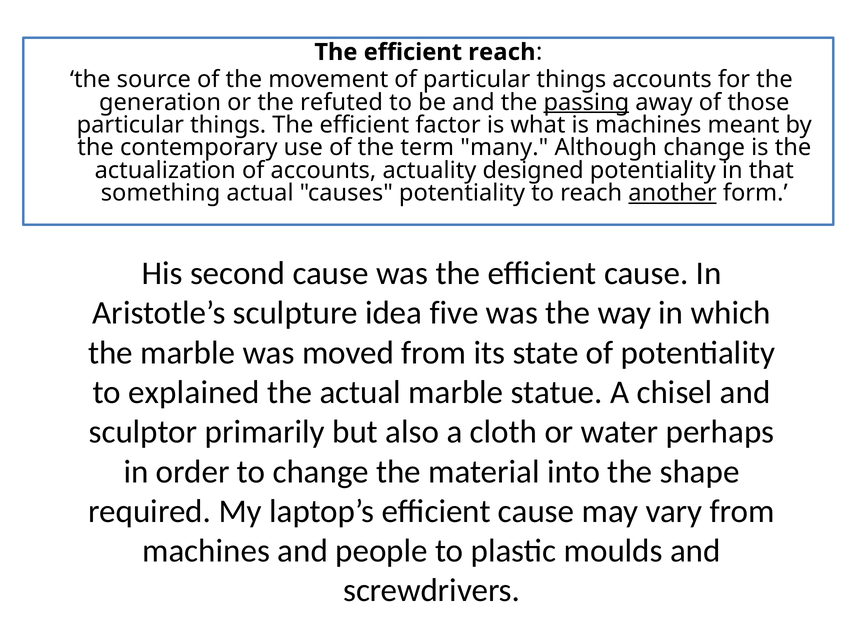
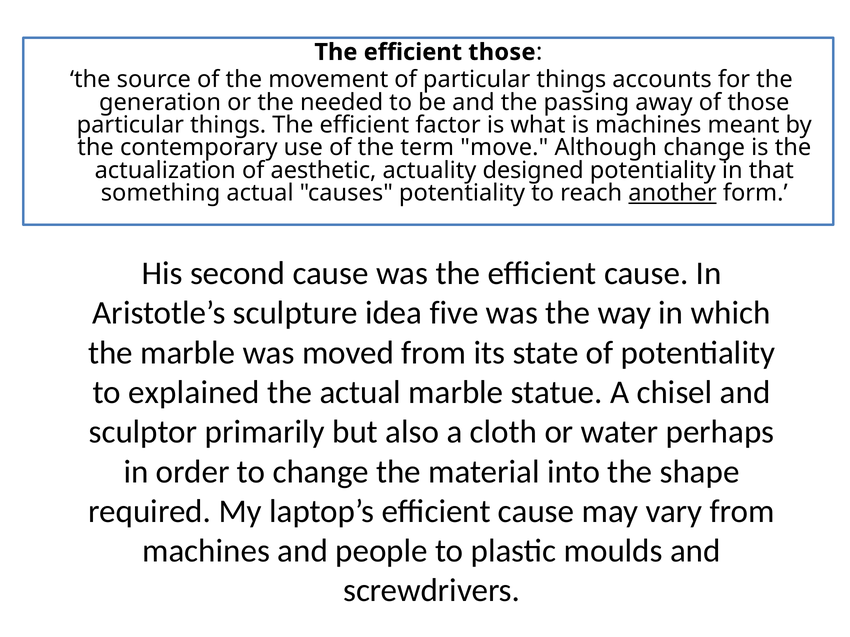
efficient reach: reach -> those
refuted: refuted -> needed
passing underline: present -> none
many: many -> move
of accounts: accounts -> aesthetic
